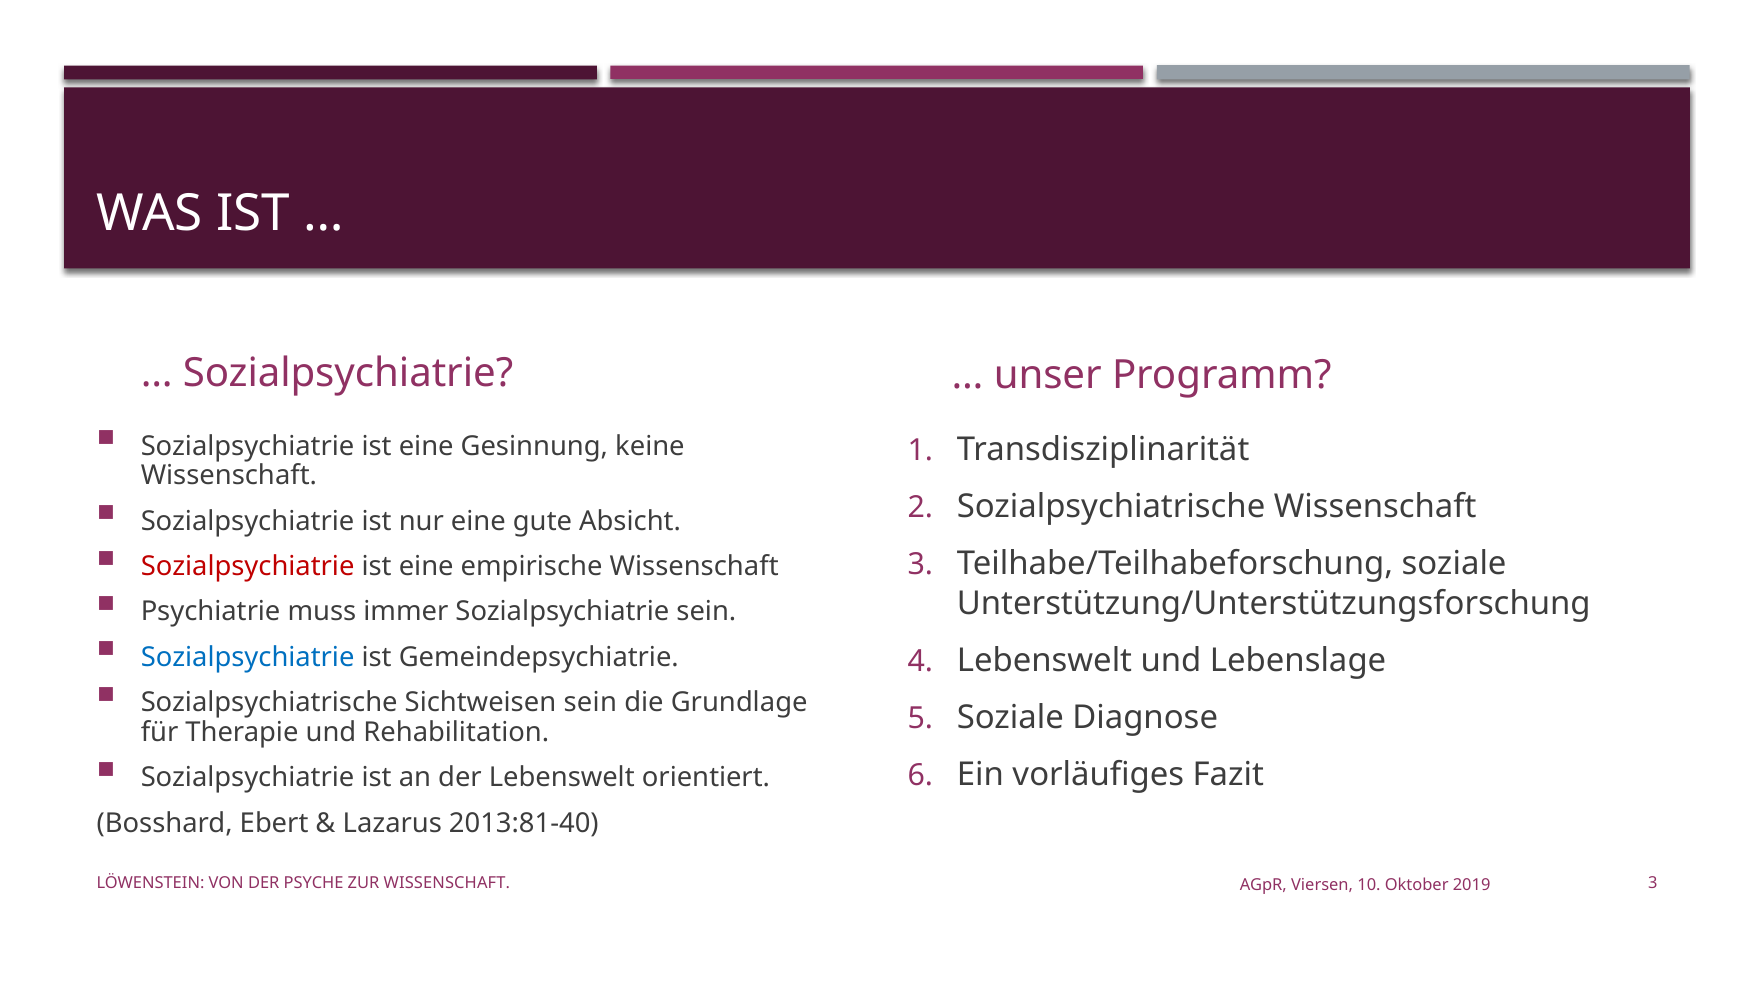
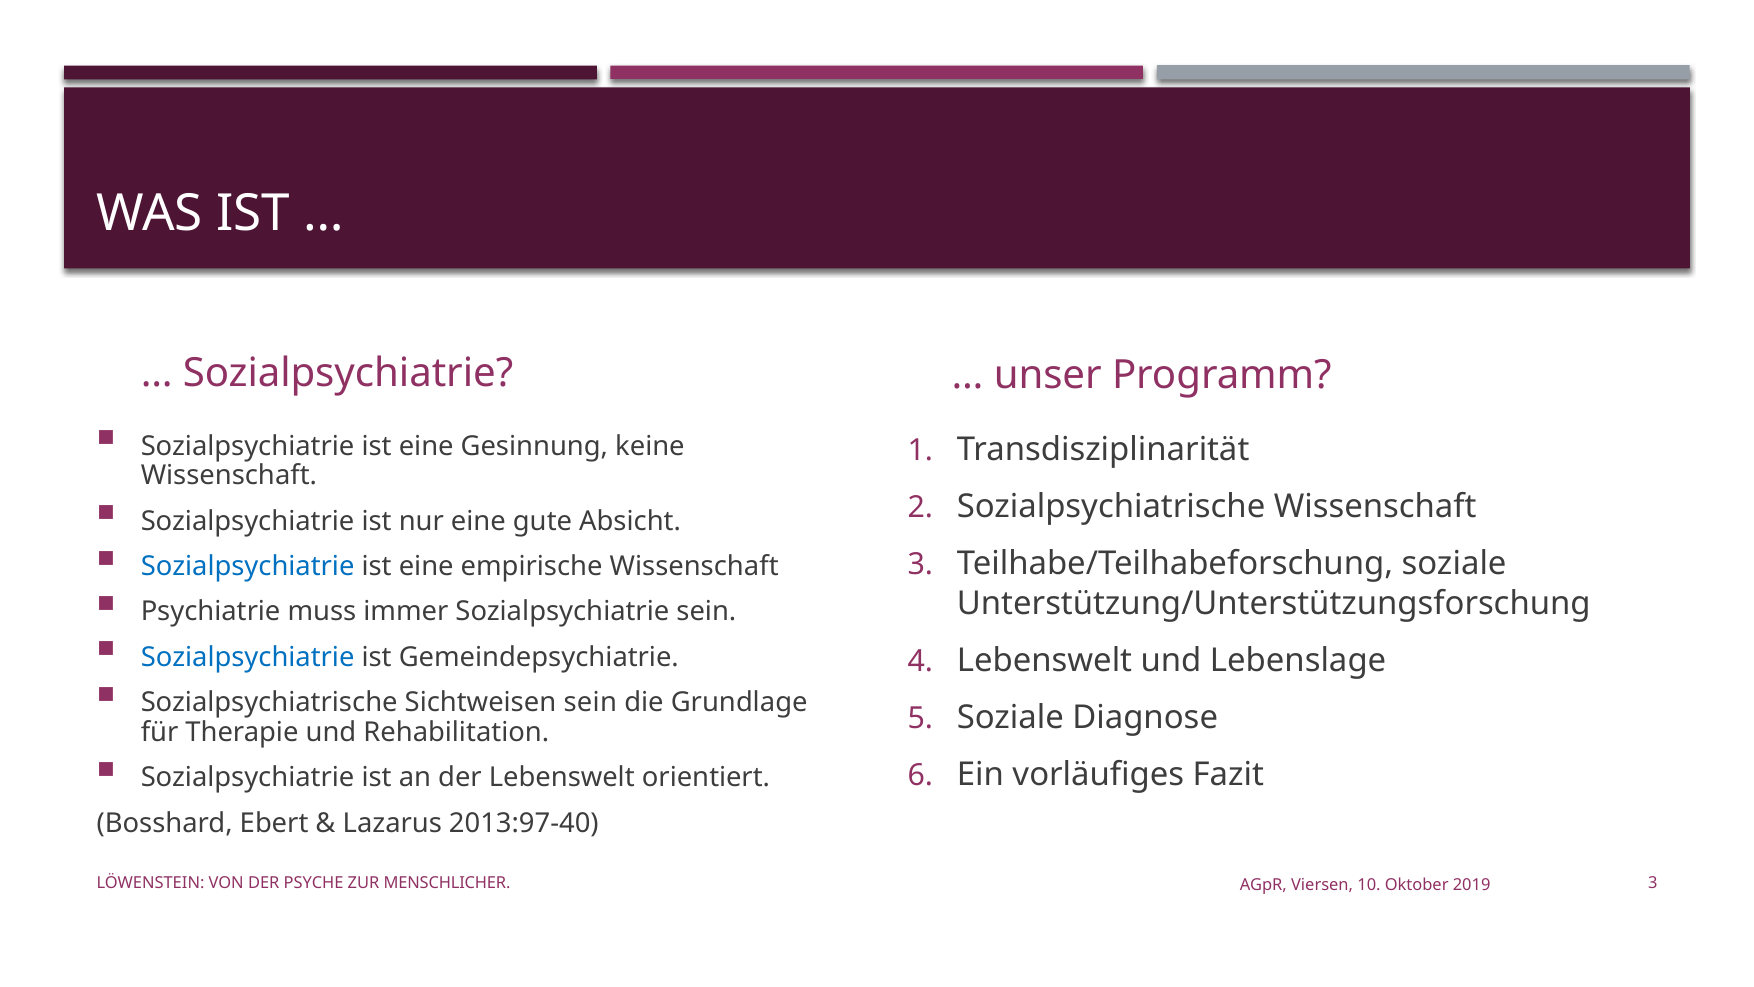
Sozialpsychiatrie at (248, 566) colour: red -> blue
2013:81-40: 2013:81-40 -> 2013:97-40
ZUR WISSENSCHAFT: WISSENSCHAFT -> MENSCHLICHER
